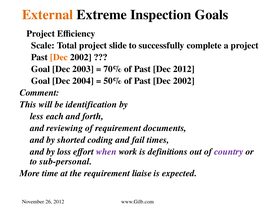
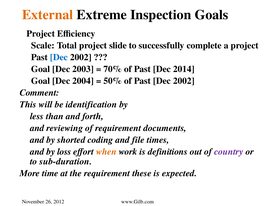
Dec at (59, 57) colour: orange -> blue
Dec 2012: 2012 -> 2014
each: each -> than
fail: fail -> file
when colour: purple -> orange
sub-personal: sub-personal -> sub-duration
liaise: liaise -> these
